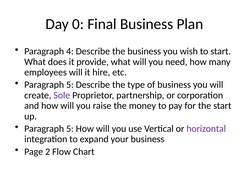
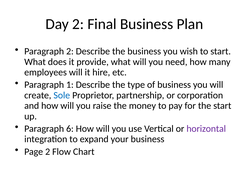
Day 0: 0 -> 2
Paragraph 4: 4 -> 2
5 at (70, 85): 5 -> 1
Sole colour: purple -> blue
5 at (70, 129): 5 -> 6
